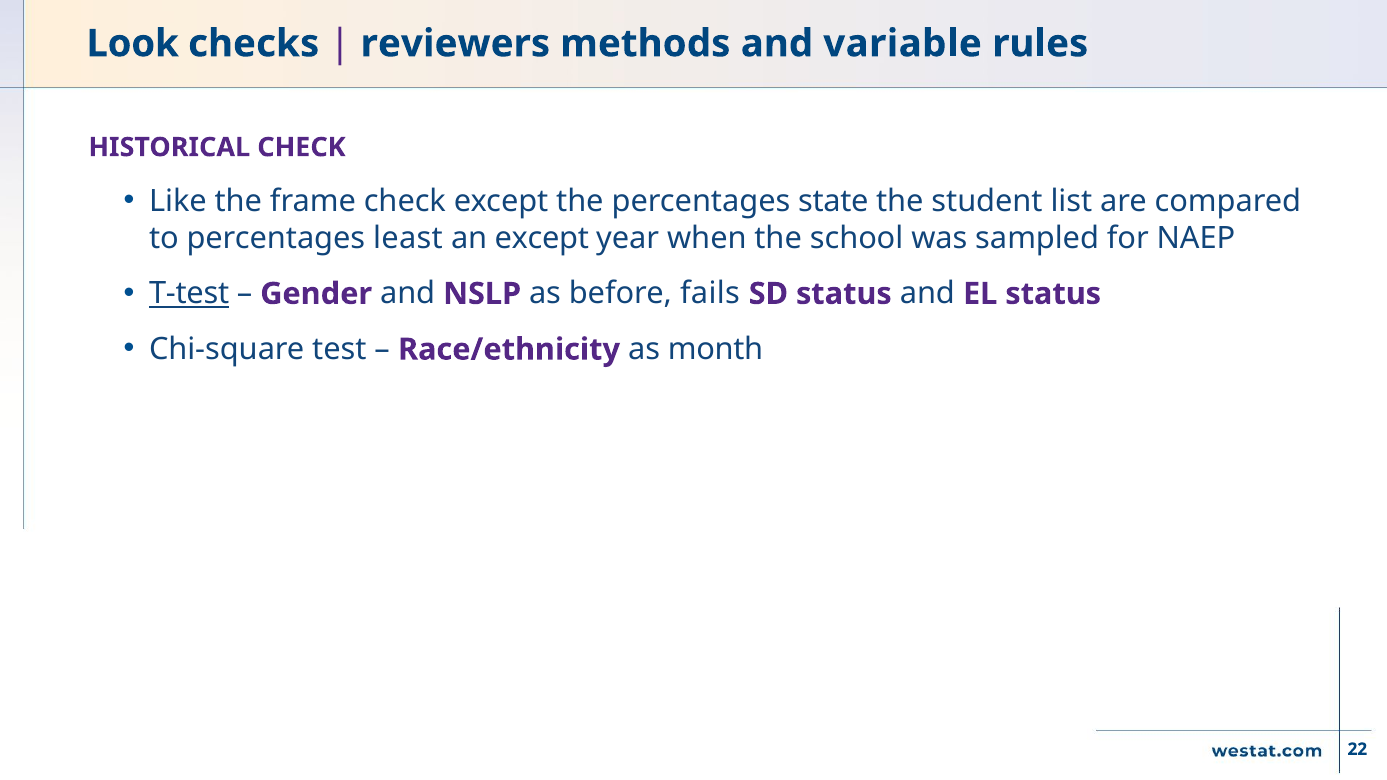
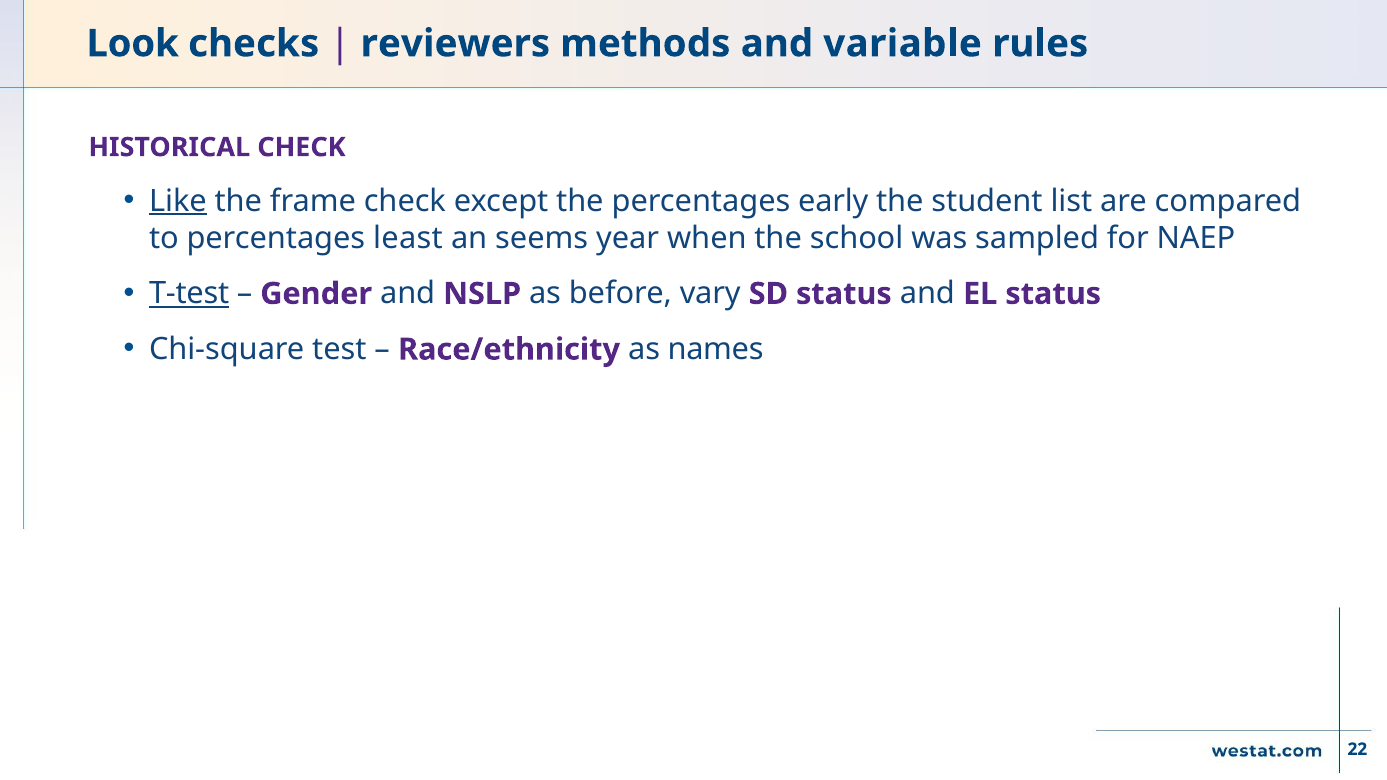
Like underline: none -> present
state: state -> early
an except: except -> seems
fails: fails -> vary
month: month -> names
